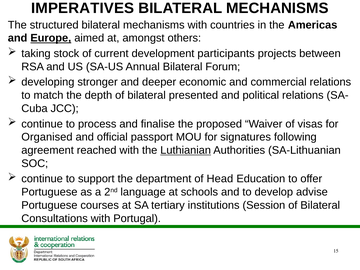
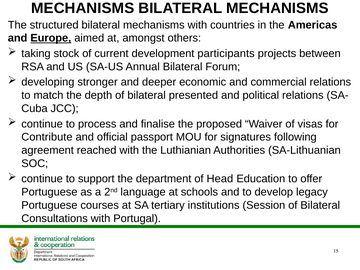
IMPERATIVES at (83, 8): IMPERATIVES -> MECHANISMS
Organised: Organised -> Contribute
Luthianian underline: present -> none
advise: advise -> legacy
